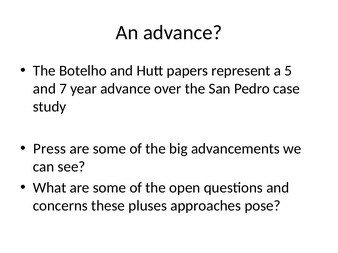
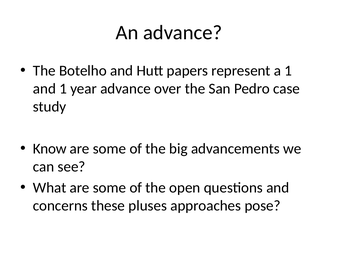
a 5: 5 -> 1
and 7: 7 -> 1
Press: Press -> Know
